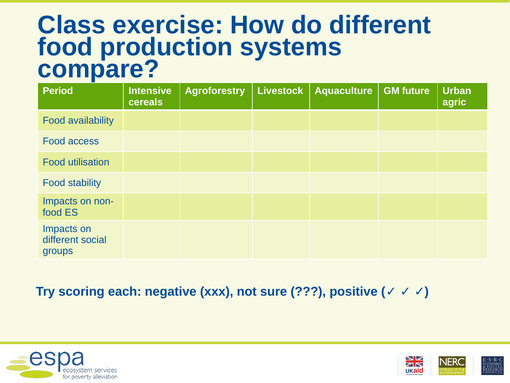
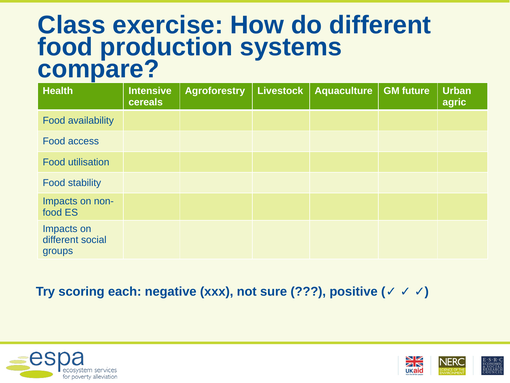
Period: Period -> Health
